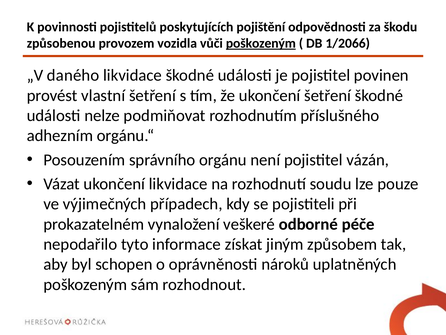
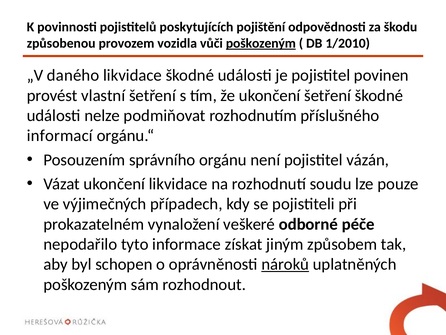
1/2066: 1/2066 -> 1/2010
adhezním: adhezním -> informací
nároků underline: none -> present
